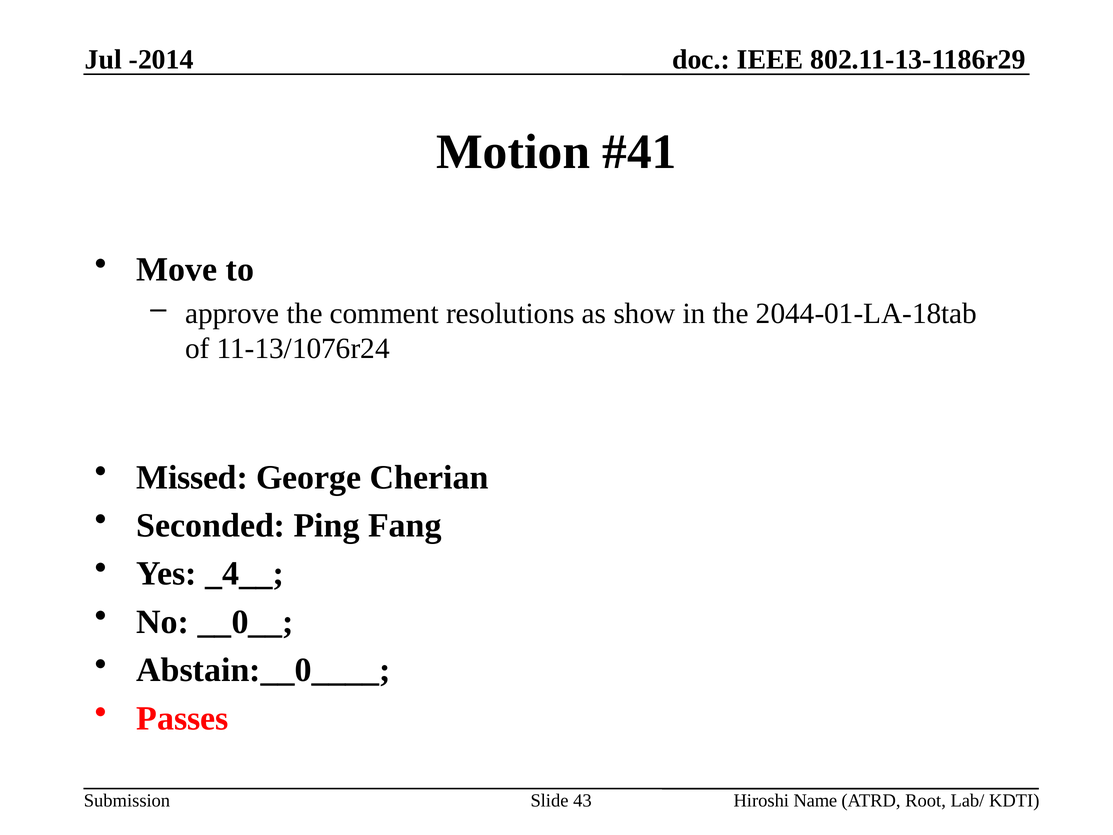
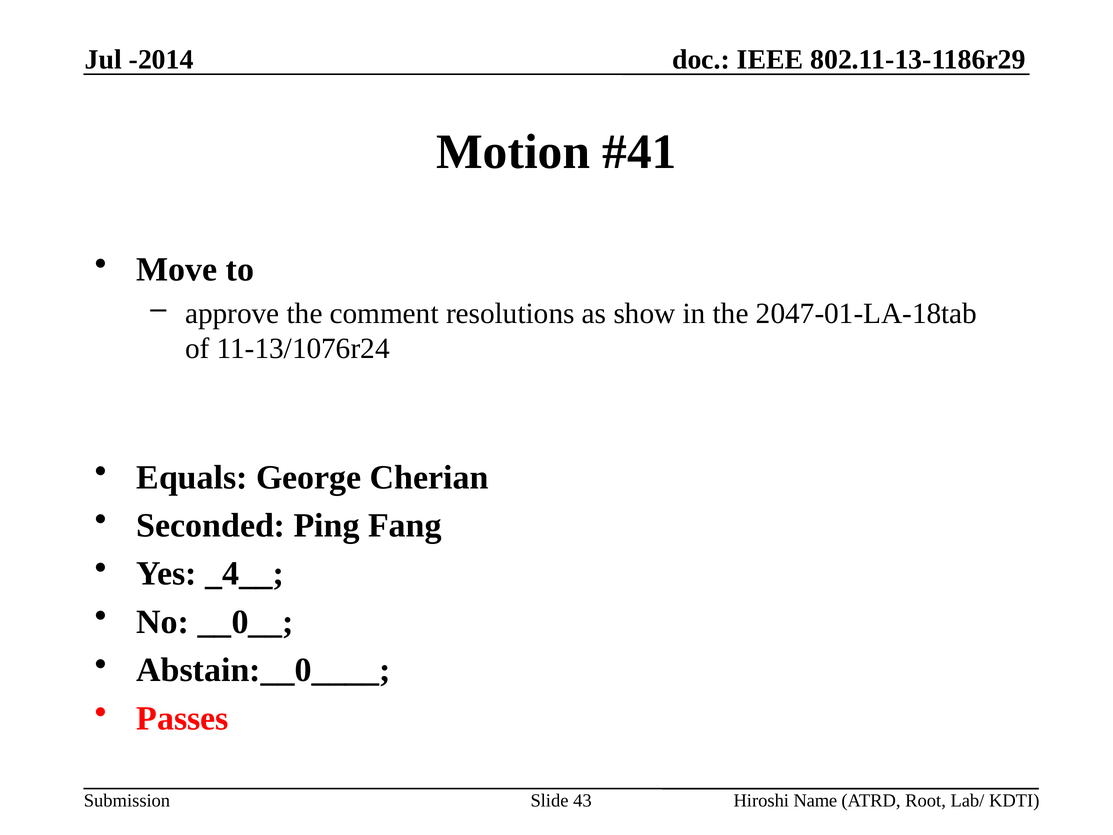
2044-01-LA-18tab: 2044-01-LA-18tab -> 2047-01-LA-18tab
Missed: Missed -> Equals
